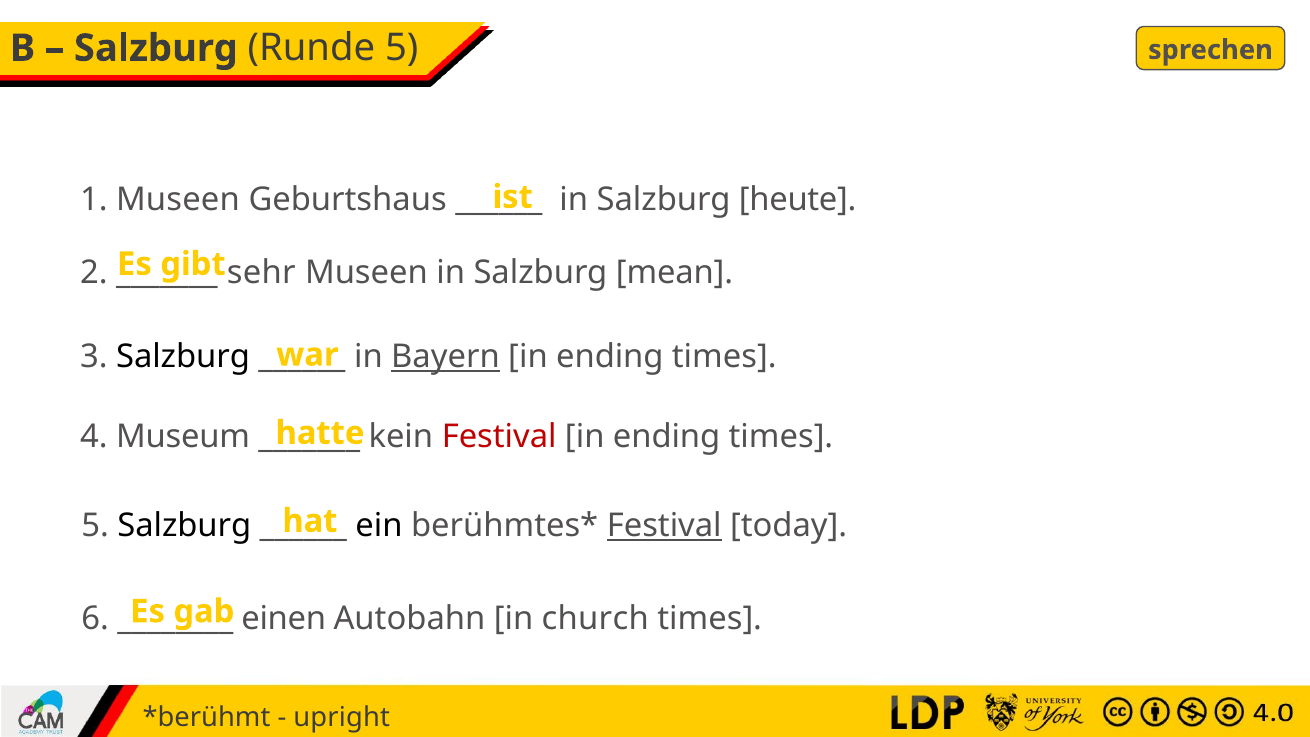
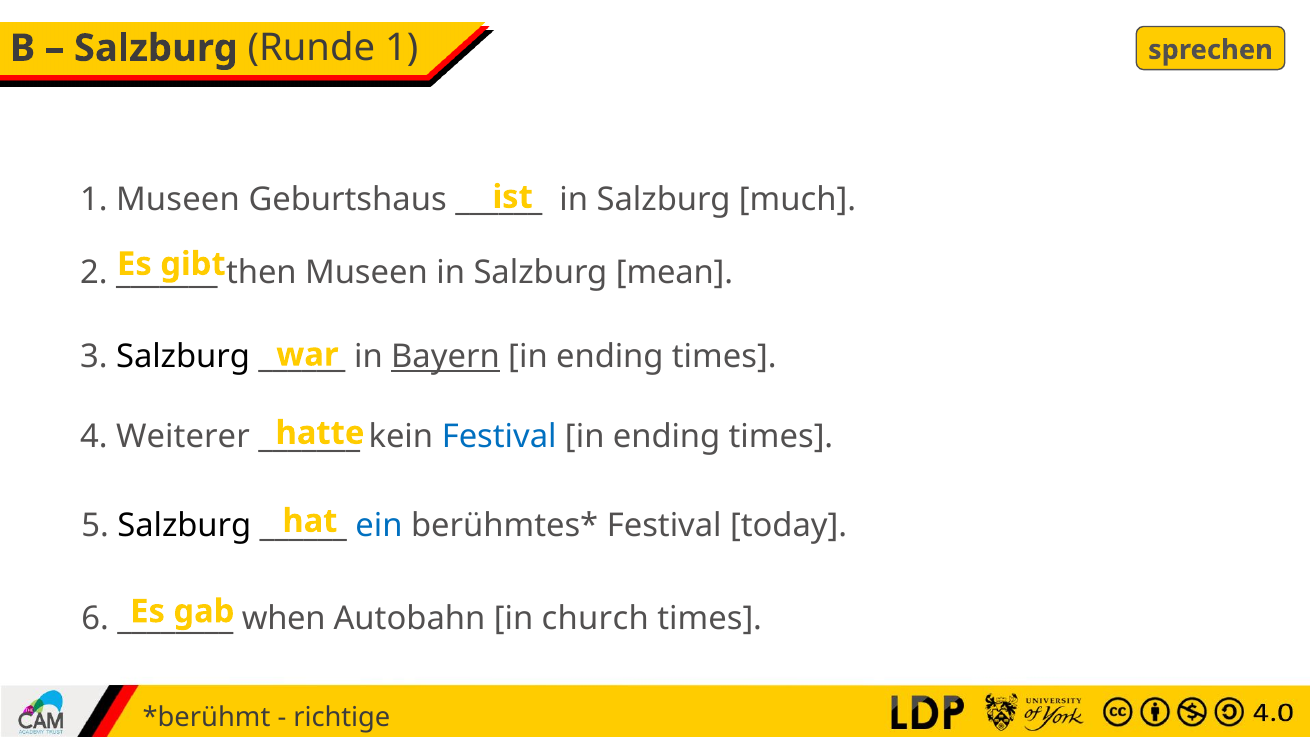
Runde 5: 5 -> 1
heute: heute -> much
sehr: sehr -> then
Museum: Museum -> Weiterer
Festival at (499, 436) colour: red -> blue
ein colour: black -> blue
Festival at (664, 526) underline: present -> none
einen: einen -> when
upright: upright -> richtige
